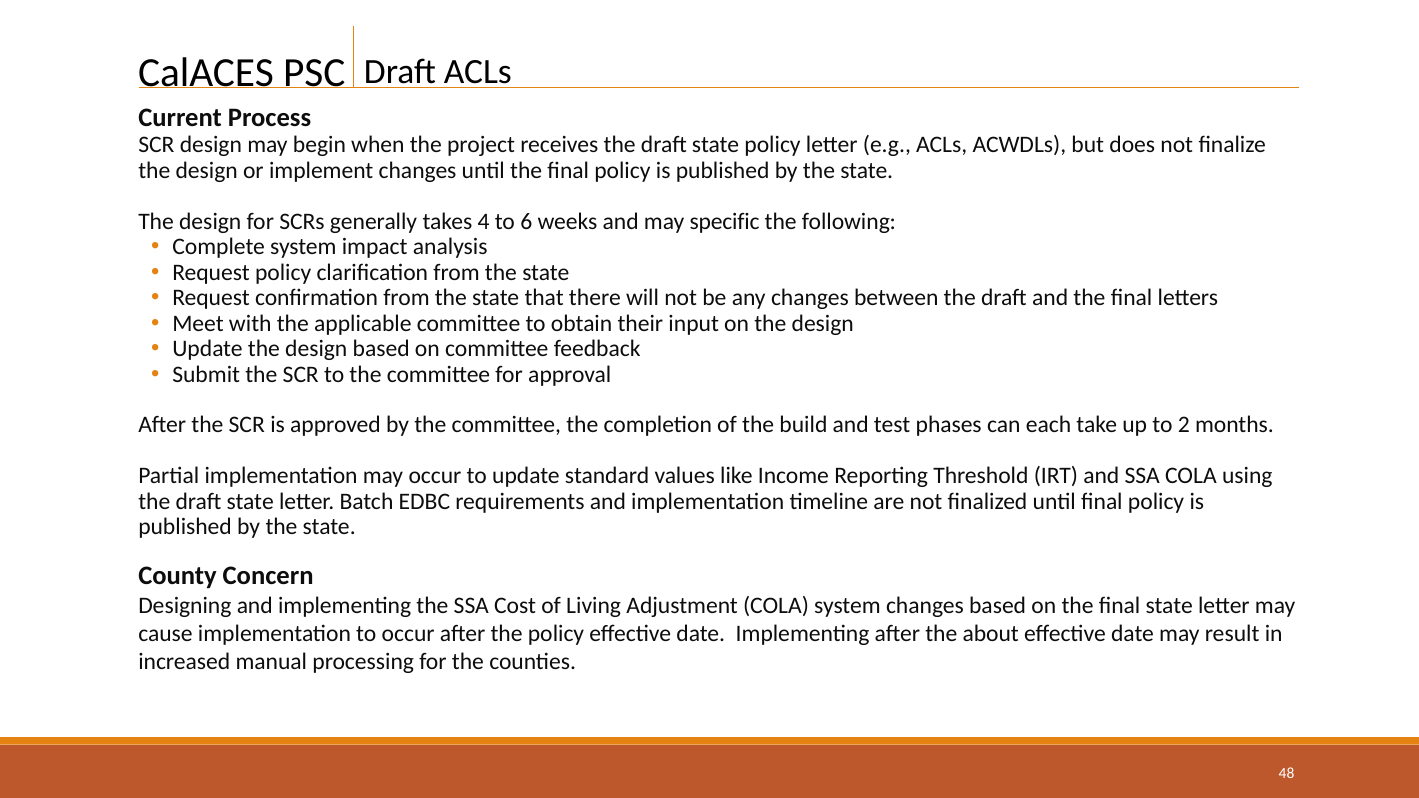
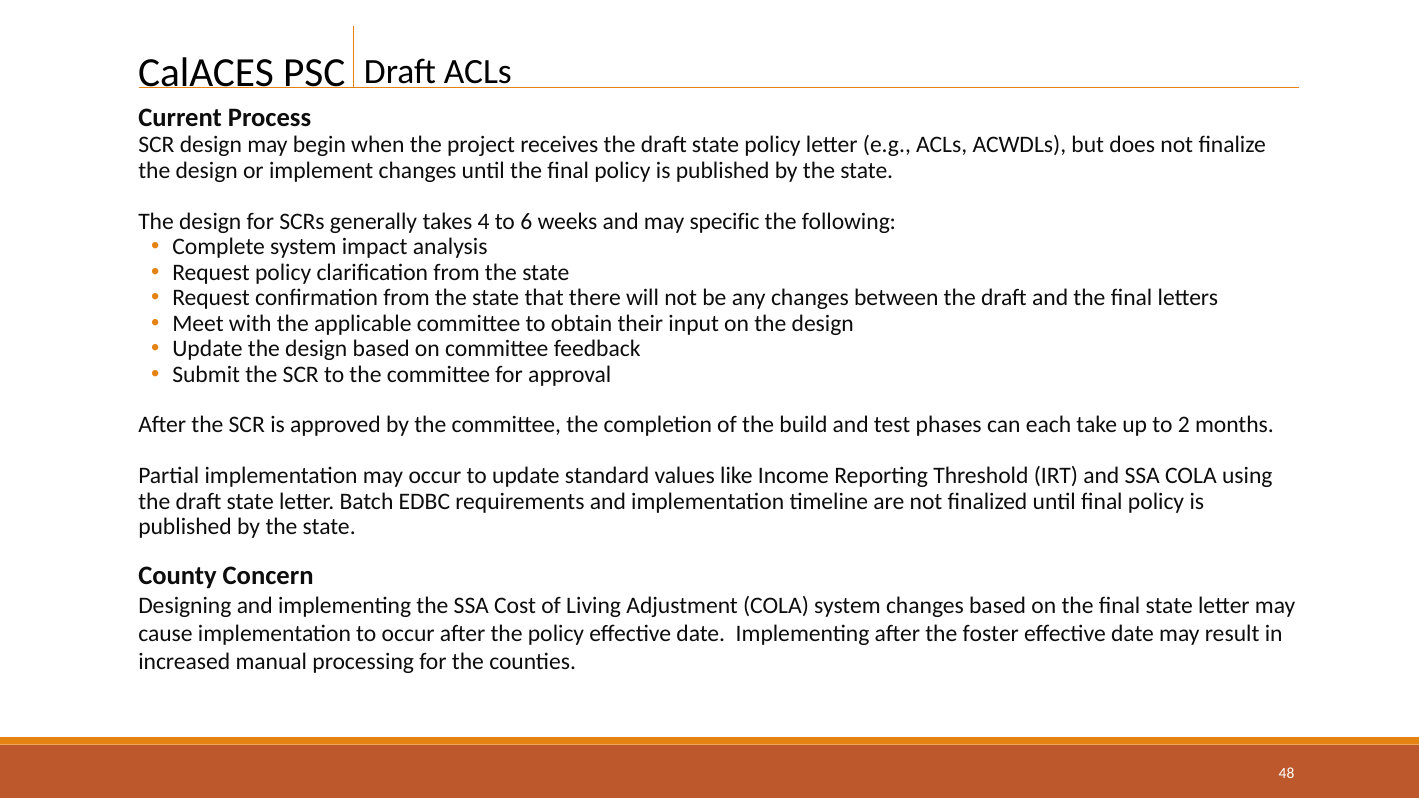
about: about -> foster
